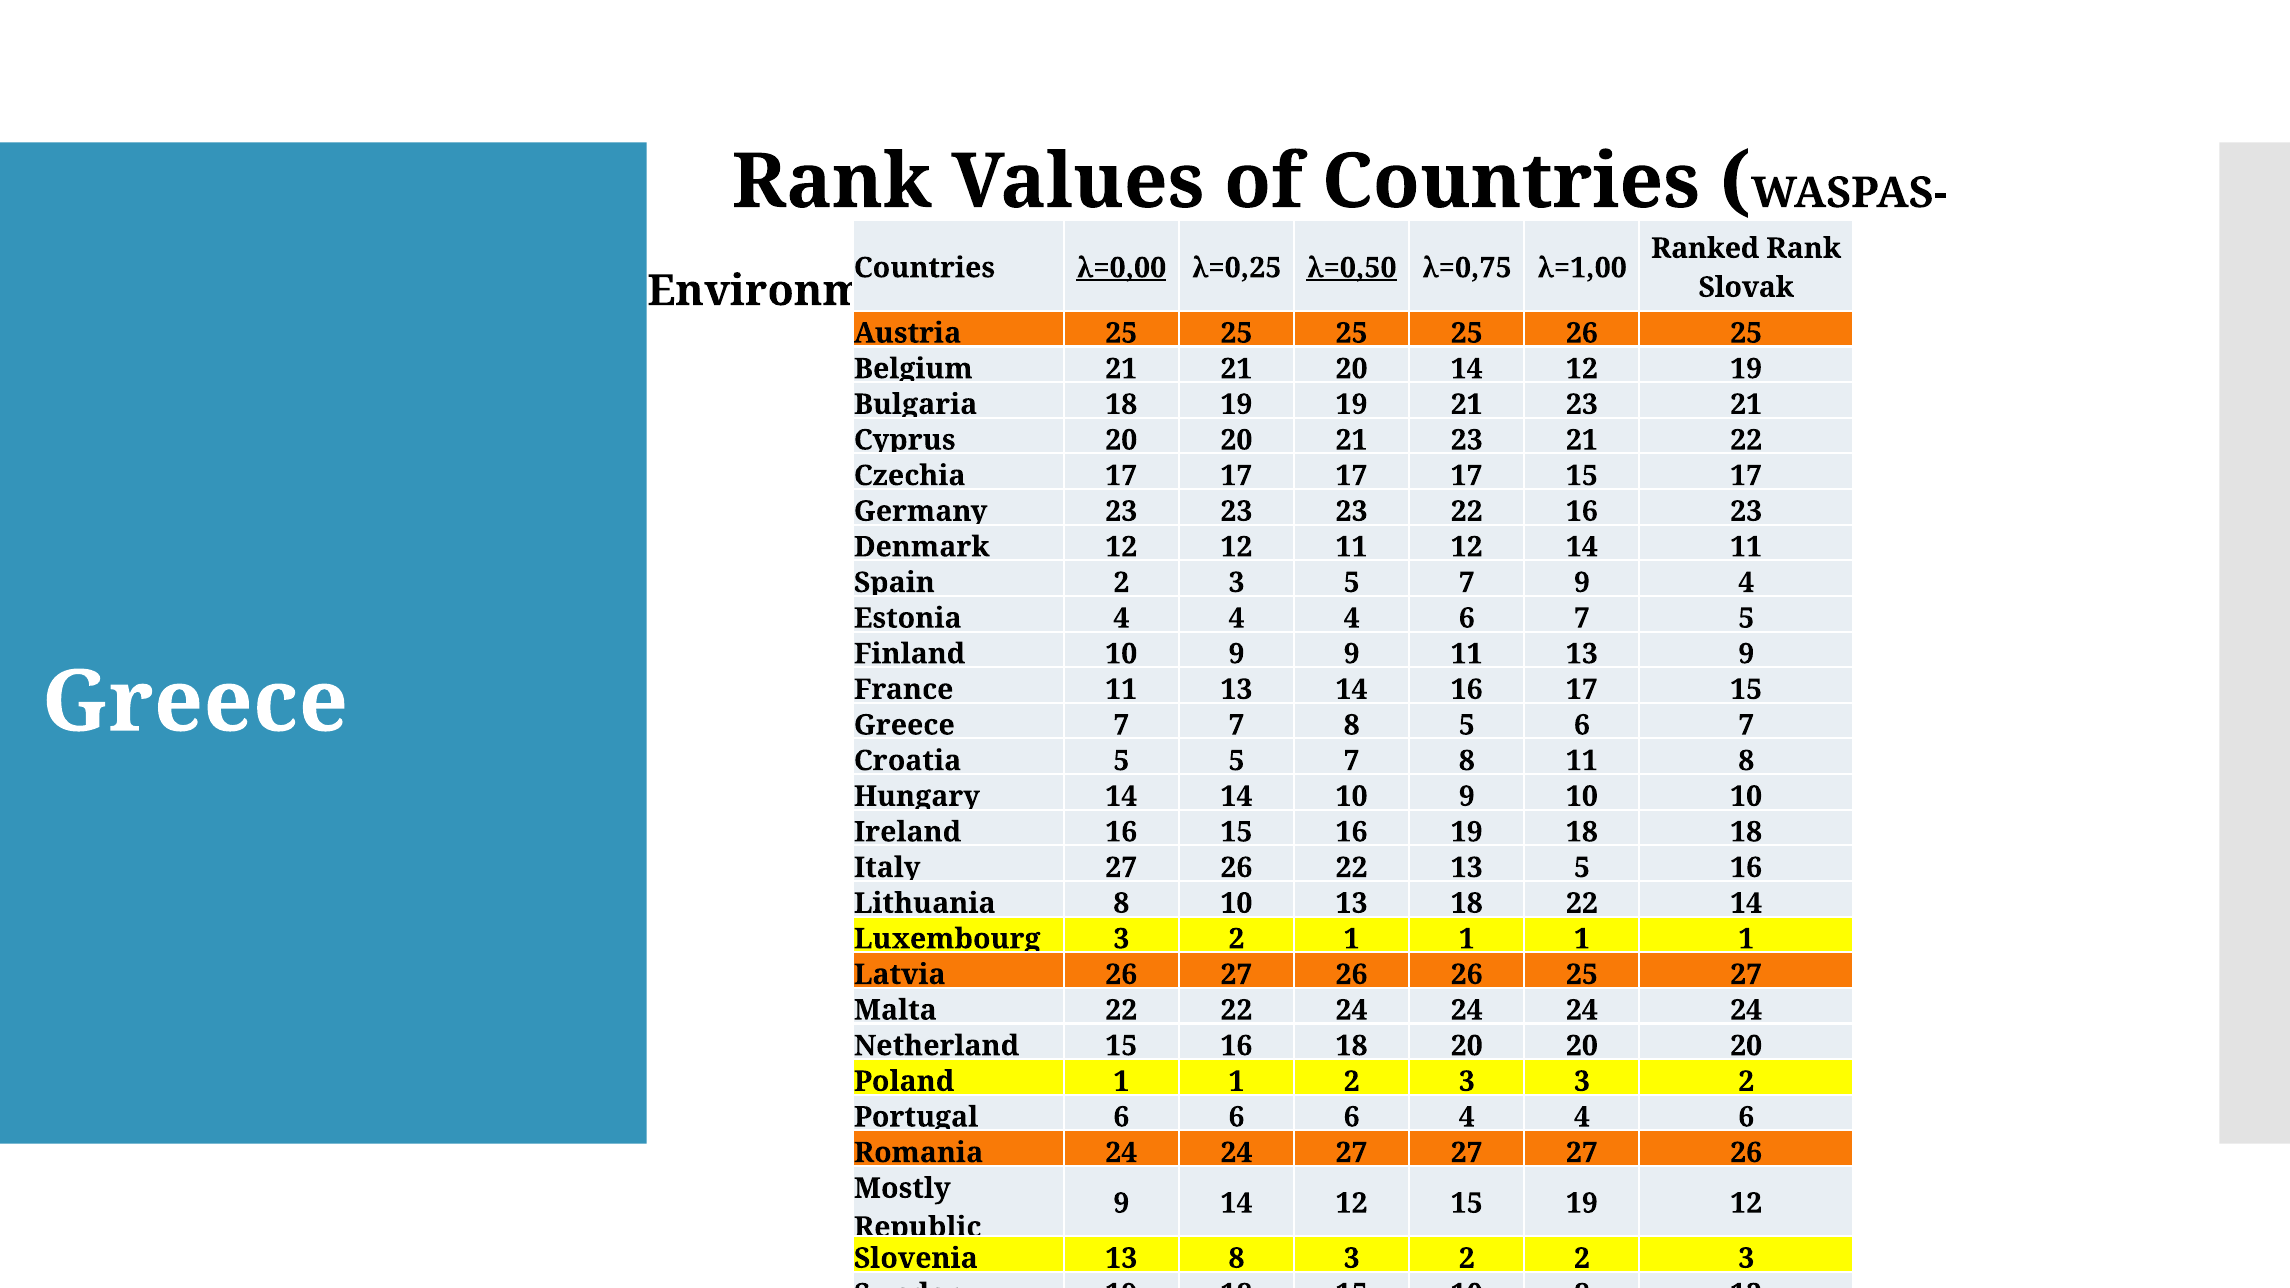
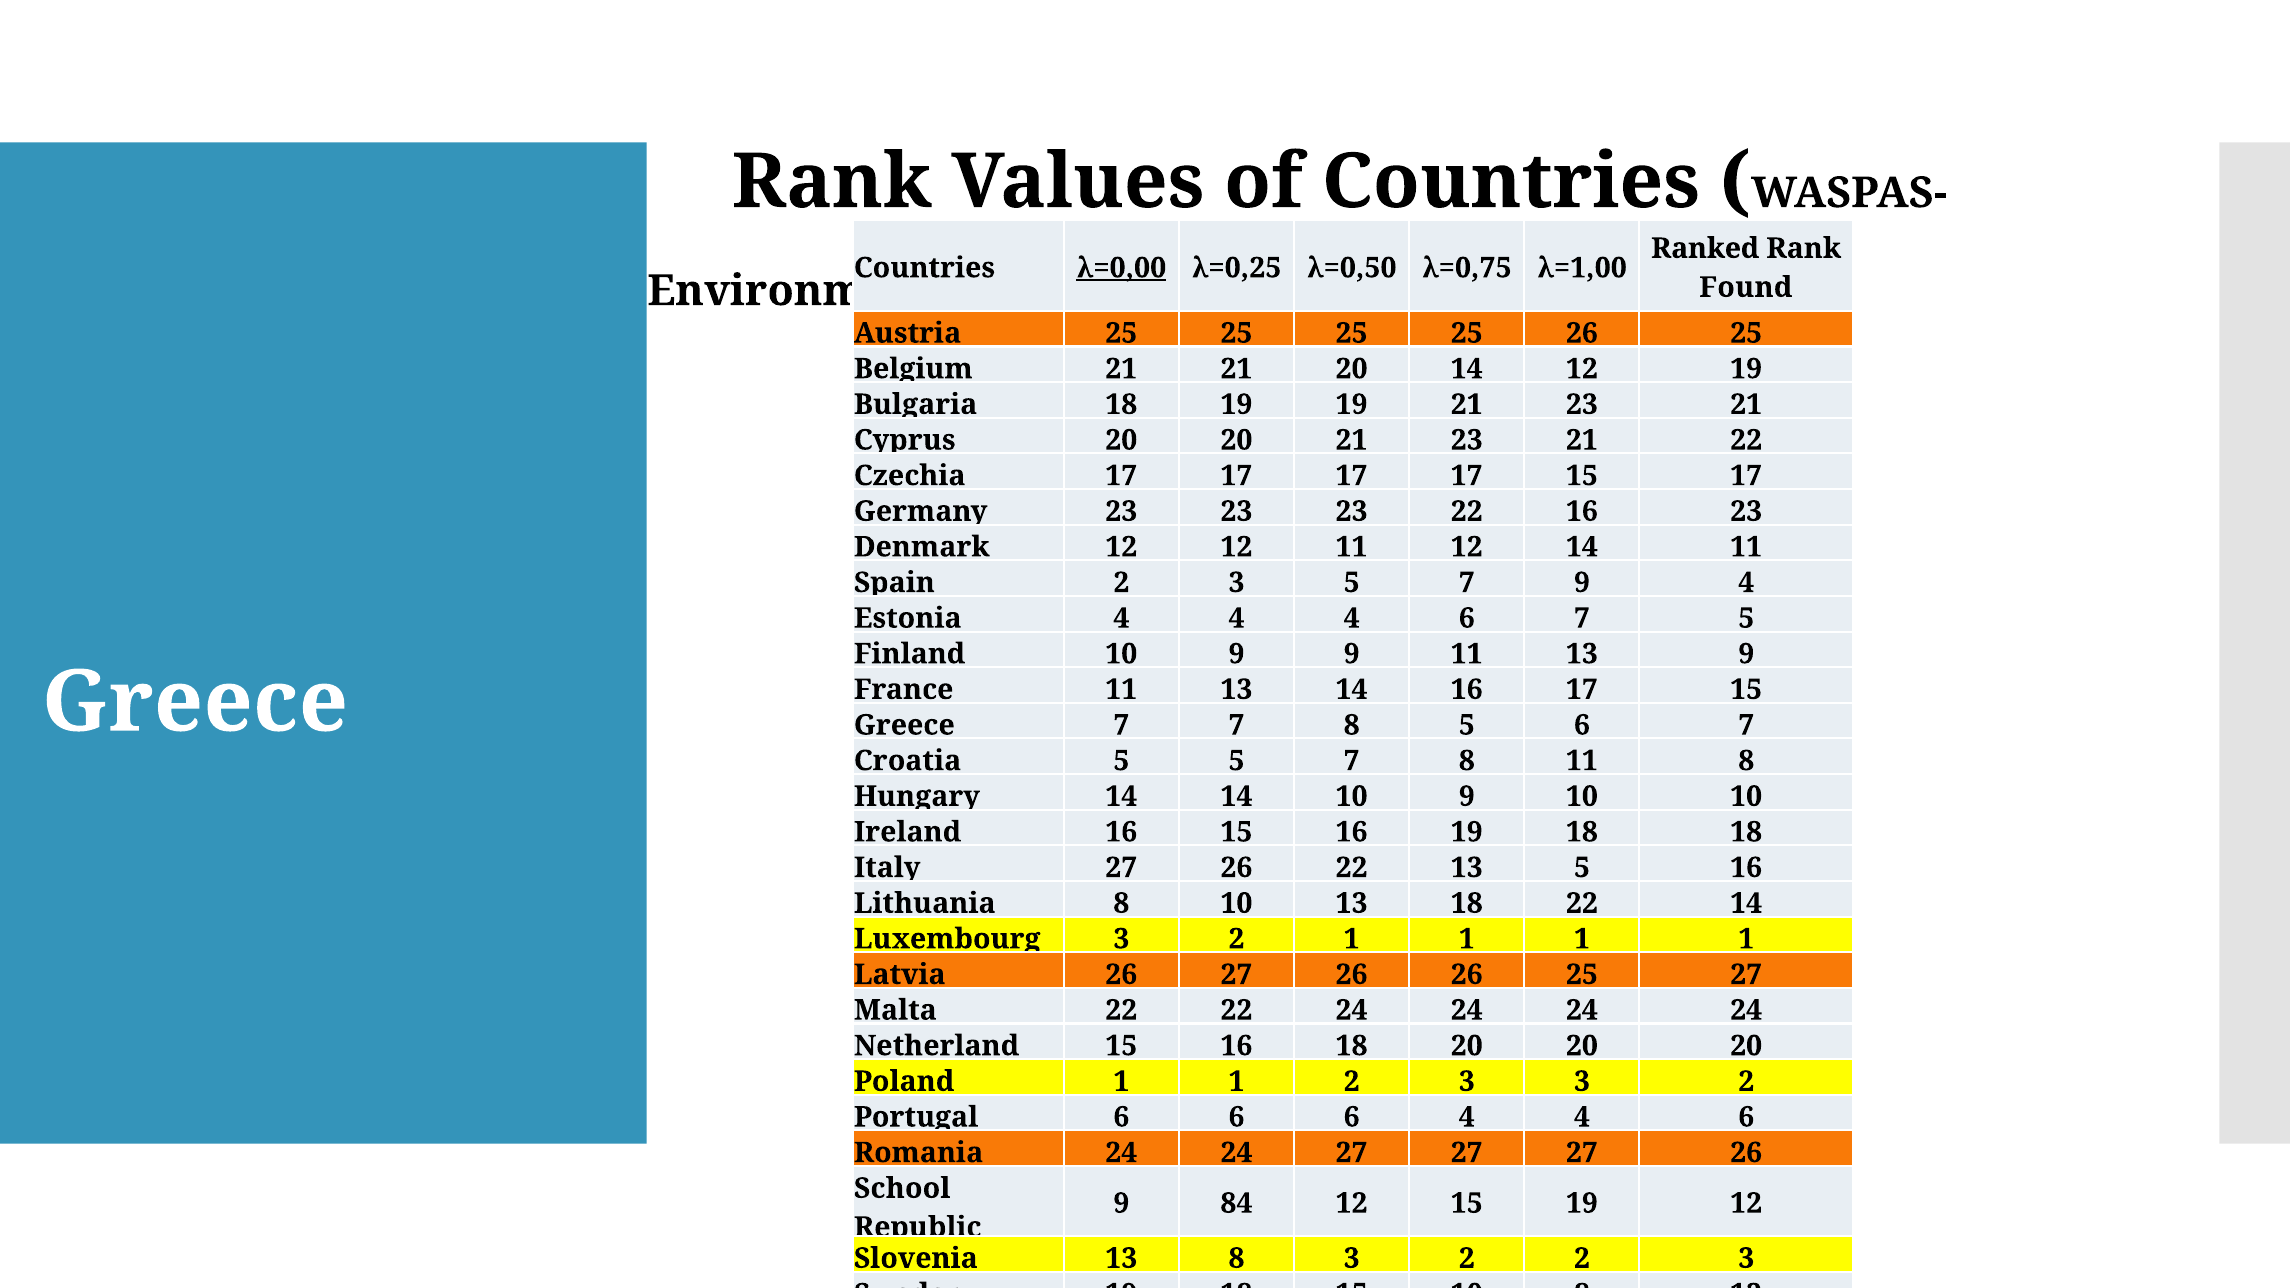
λ=0,50 underline: present -> none
Slovak: Slovak -> Found
Mostly: Mostly -> School
9 14: 14 -> 84
